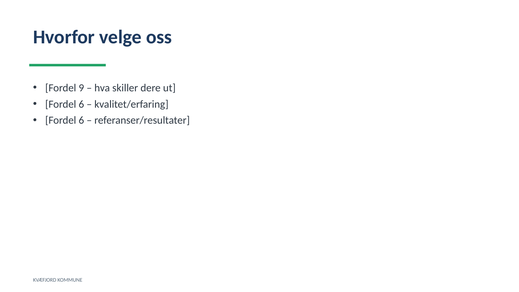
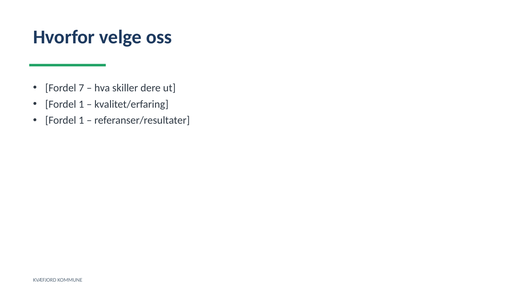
9: 9 -> 7
6 at (81, 104): 6 -> 1
6 at (81, 120): 6 -> 1
